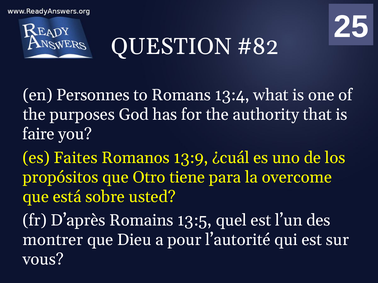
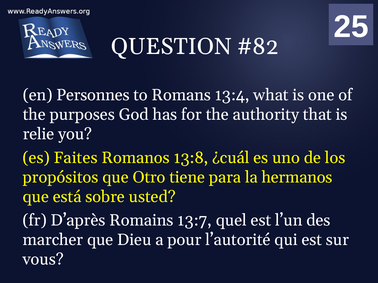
faire: faire -> relie
13:9: 13:9 -> 13:8
overcome: overcome -> hermanos
13:5: 13:5 -> 13:7
montrer: montrer -> marcher
